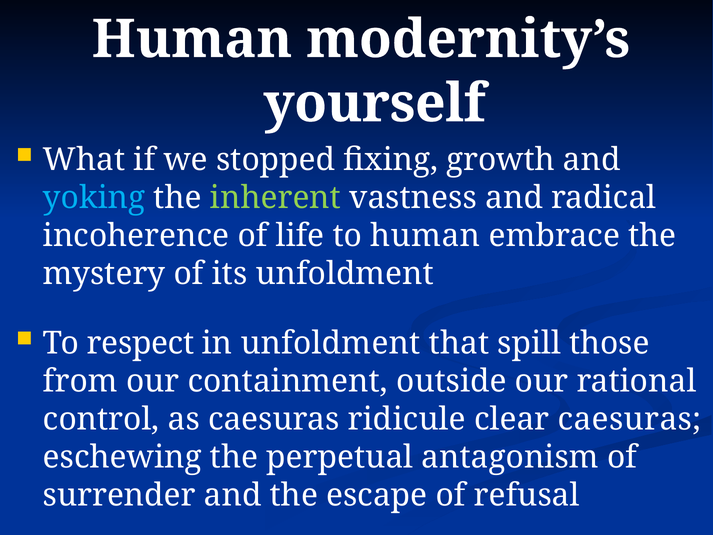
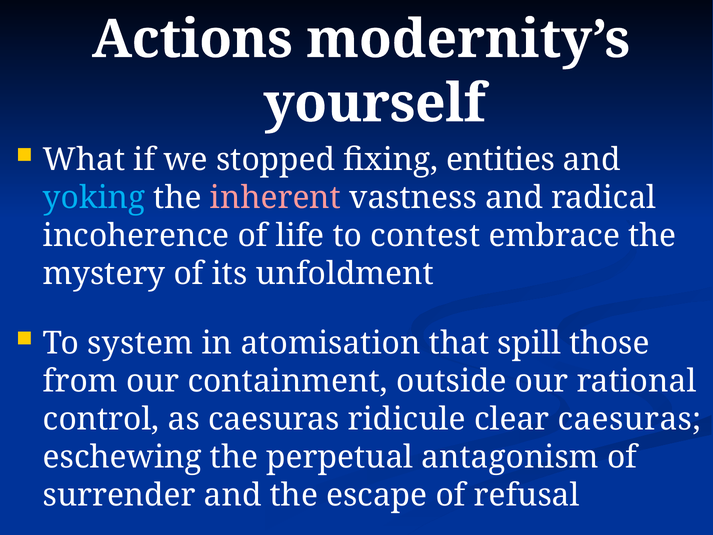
Human at (192, 39): Human -> Actions
growth: growth -> entities
inherent colour: light green -> pink
to human: human -> contest
respect: respect -> system
in unfoldment: unfoldment -> atomisation
